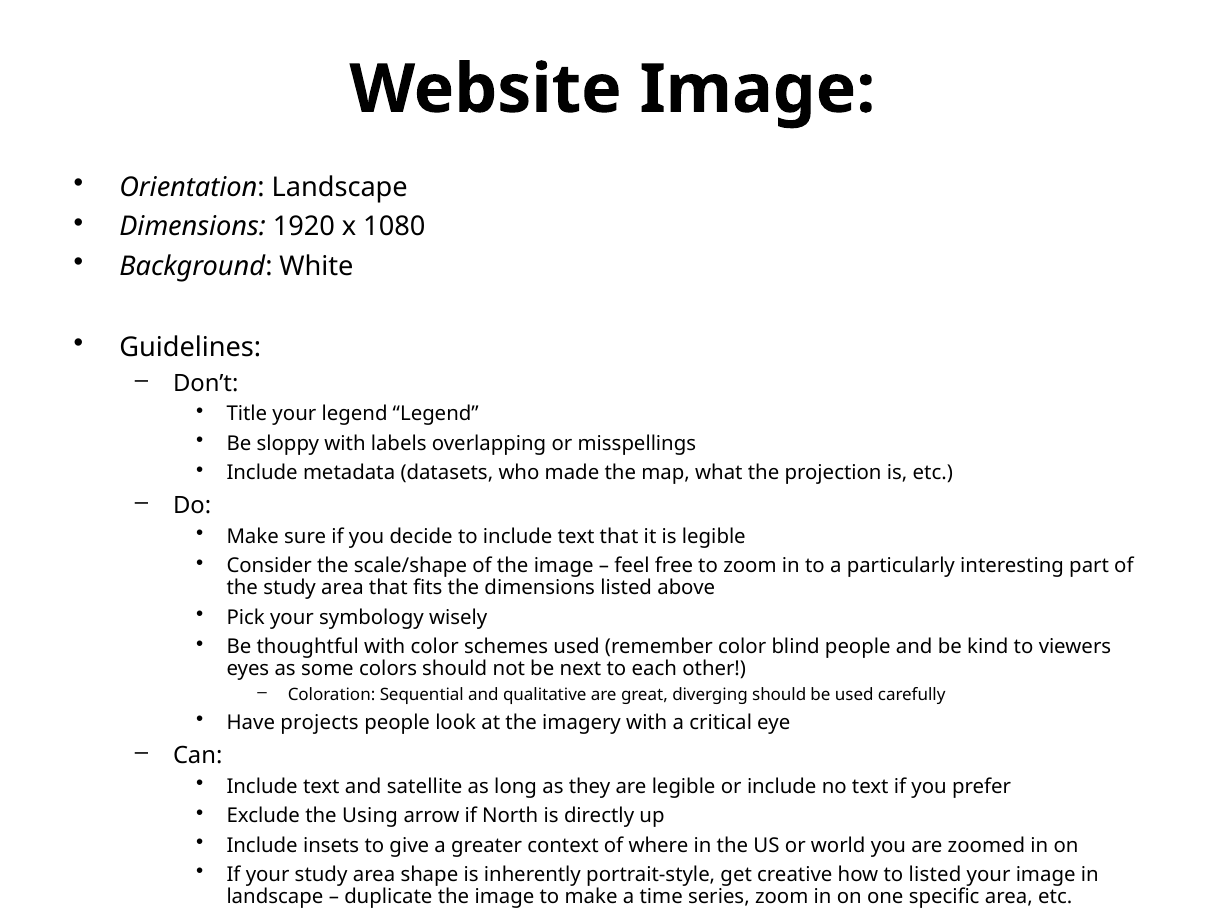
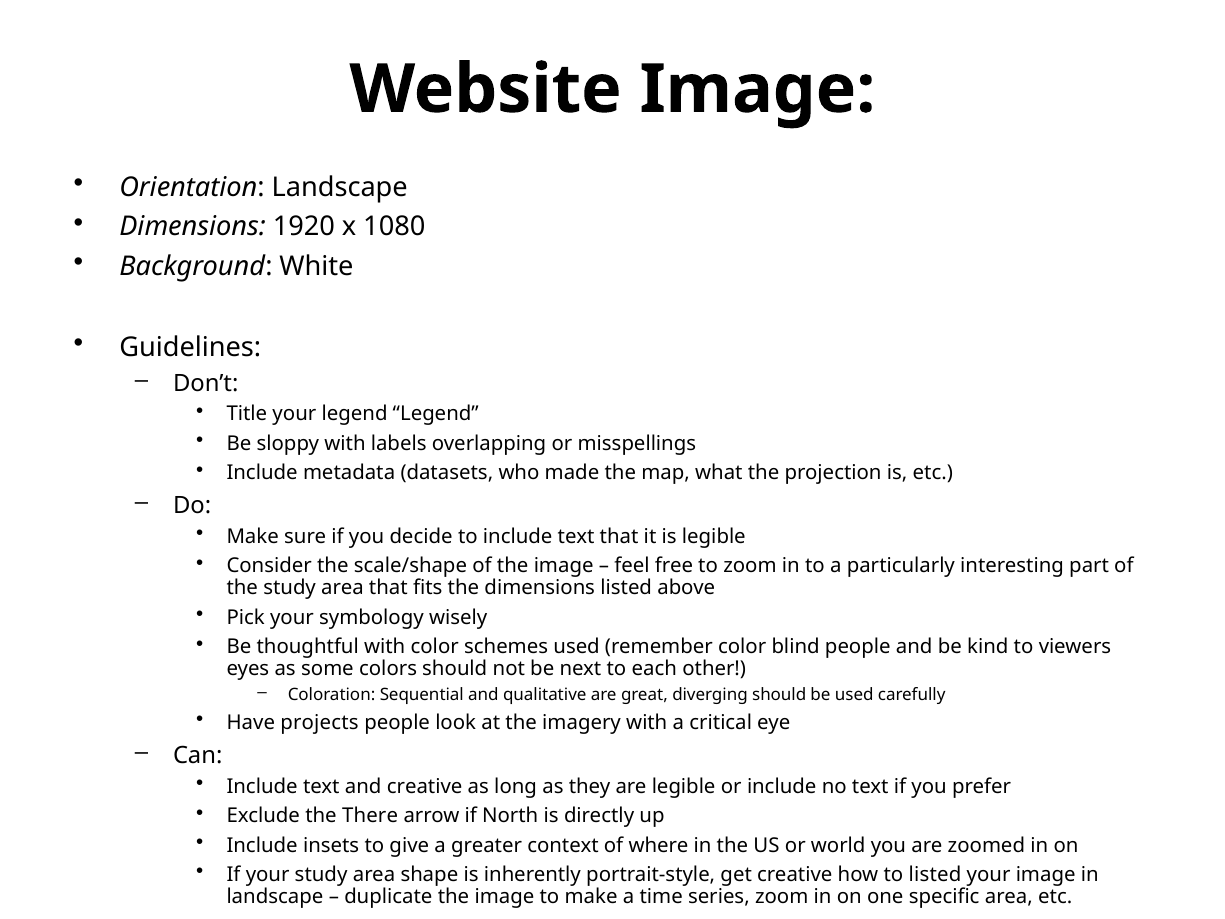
and satellite: satellite -> creative
Using: Using -> There
